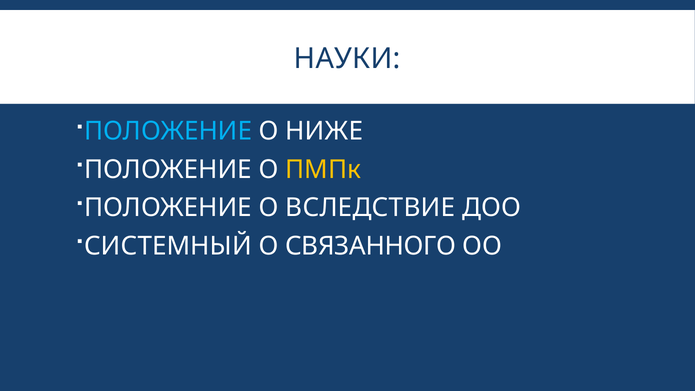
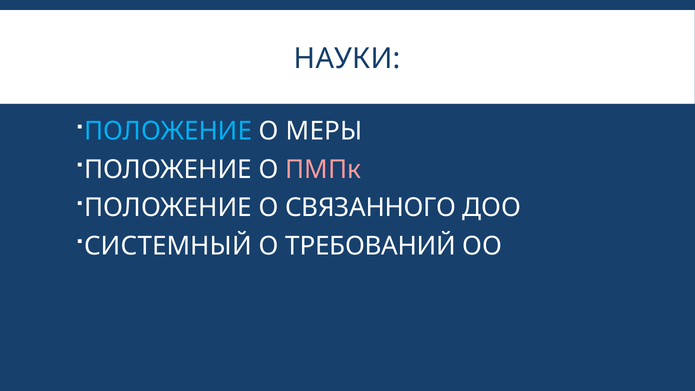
НИЖЕ: НИЖЕ -> МЕРЫ
ПМПк colour: yellow -> pink
ВСЛЕДСТВИЕ: ВСЛЕДСТВИЕ -> СВЯЗАННОГО
СВЯЗАННОГО: СВЯЗАННОГО -> ТРЕБОВАНИЙ
